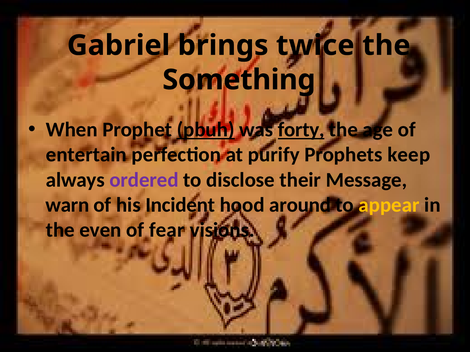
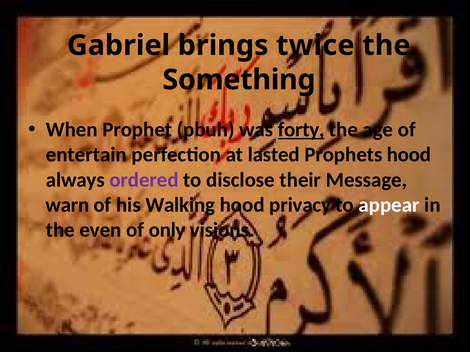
pbuh underline: present -> none
purify: purify -> lasted
Prophets keep: keep -> hood
Incident: Incident -> Walking
around: around -> privacy
appear colour: yellow -> white
fear: fear -> only
